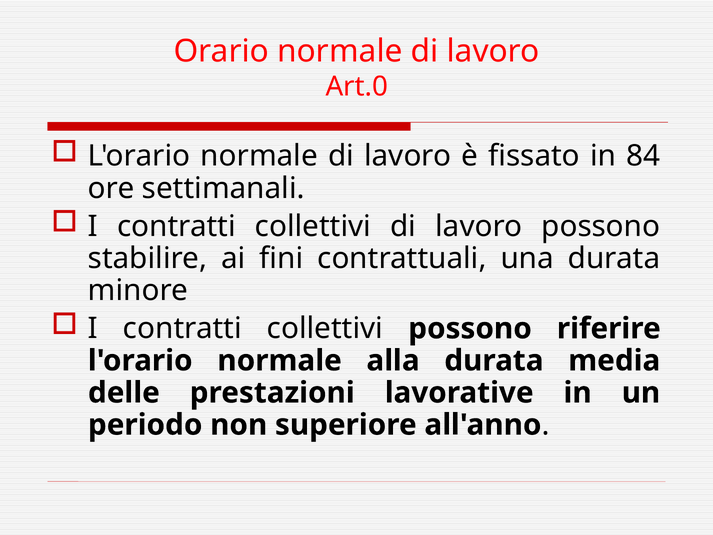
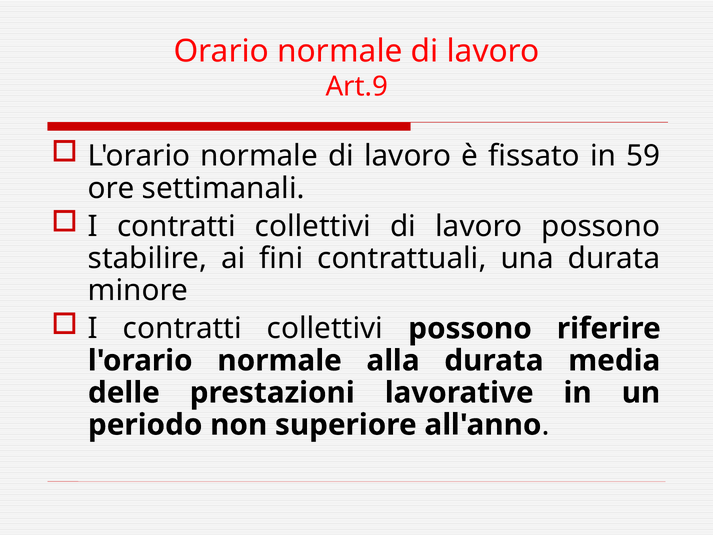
Art.0: Art.0 -> Art.9
84: 84 -> 59
